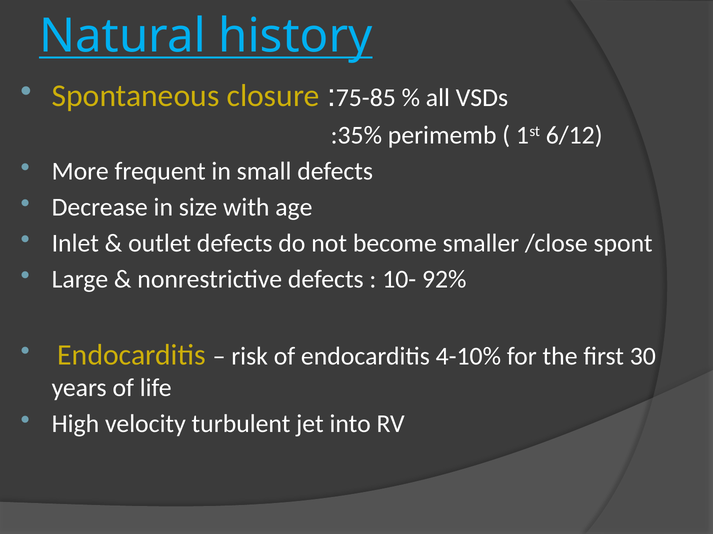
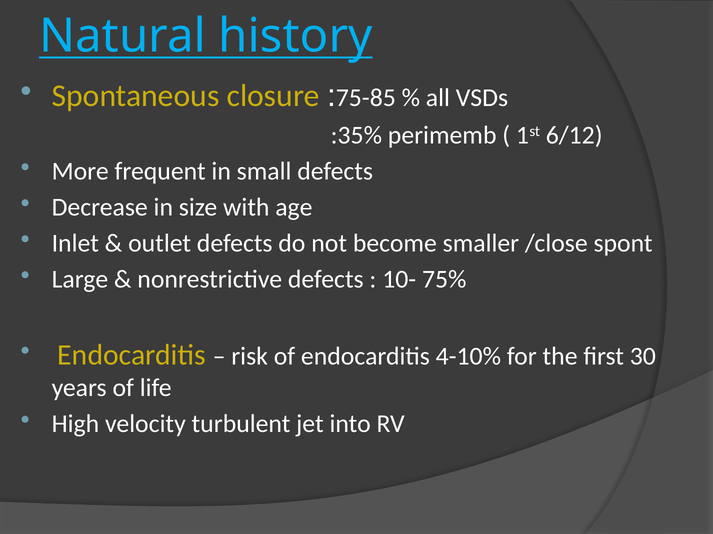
92%: 92% -> 75%
